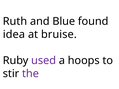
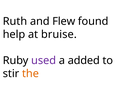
Blue: Blue -> Flew
idea: idea -> help
hoops: hoops -> added
the colour: purple -> orange
